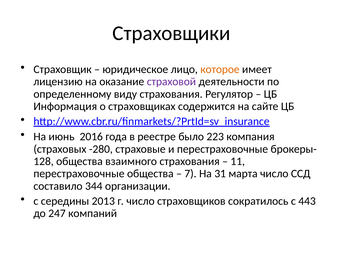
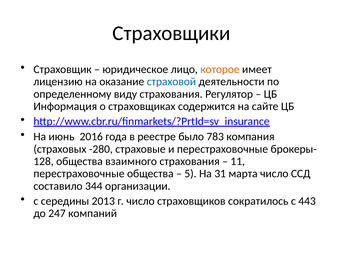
страховой colour: purple -> blue
223: 223 -> 783
7: 7 -> 5
